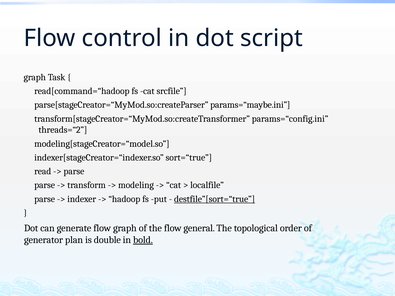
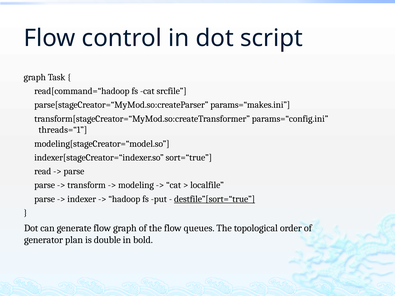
params=“maybe.ini: params=“maybe.ini -> params=“makes.ini
threads=“2: threads=“2 -> threads=“1
general: general -> queues
bold underline: present -> none
